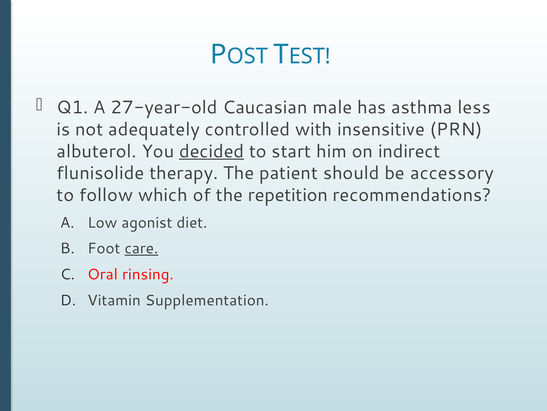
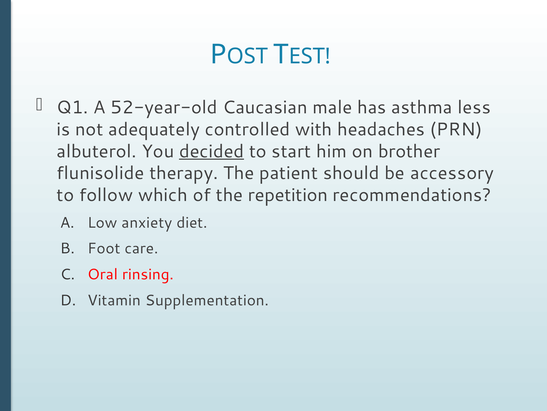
27-year-old: 27-year-old -> 52-year-old
insensitive: insensitive -> headaches
indirect: indirect -> brother
agonist: agonist -> anxiety
care underline: present -> none
